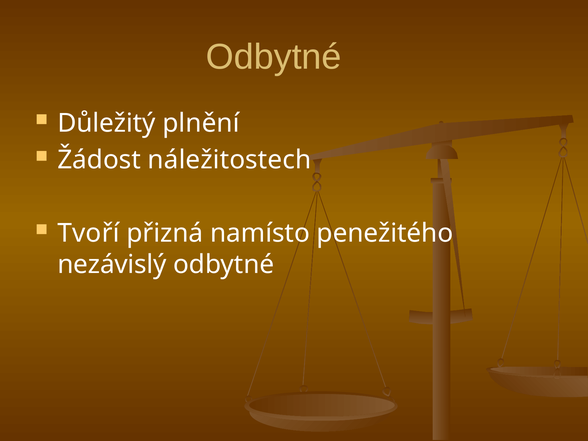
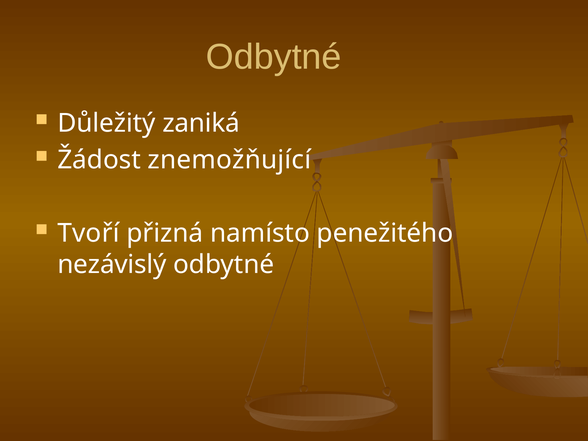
plnění: plnění -> zaniká
náležitostech: náležitostech -> znemožňující
